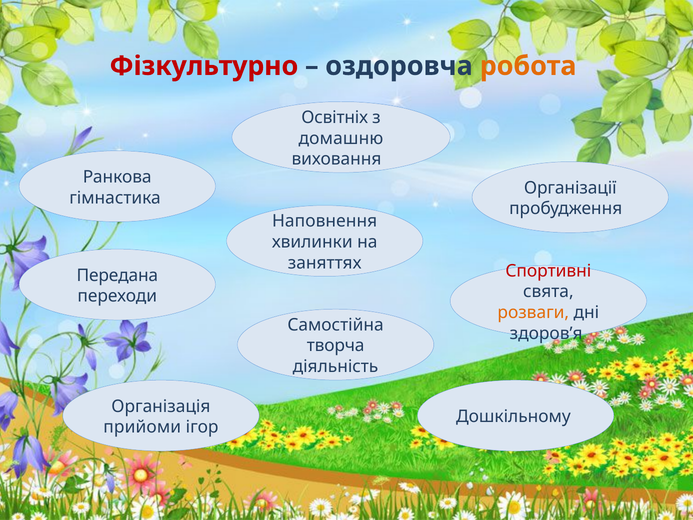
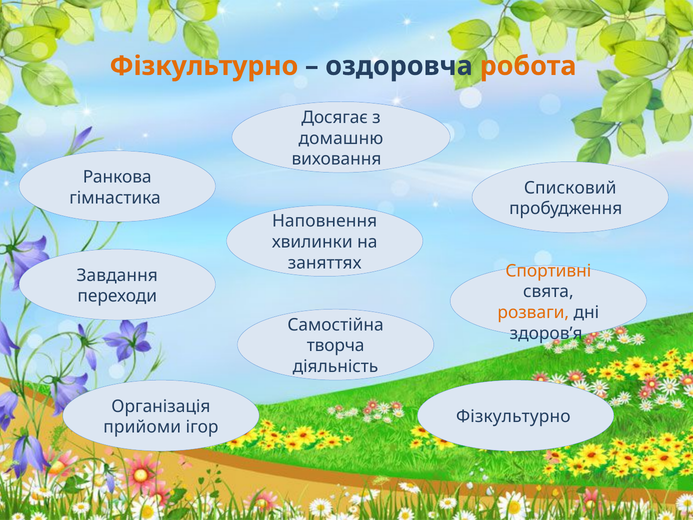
Фізкультурно at (204, 66) colour: red -> orange
Освітніх: Освітніх -> Досягає
Організації: Організації -> Списковий
Спортивні colour: red -> orange
Передана: Передана -> Завдання
Дошкільному at (513, 417): Дошкільному -> Фізкультурно
